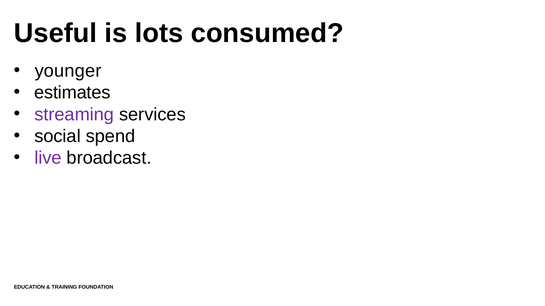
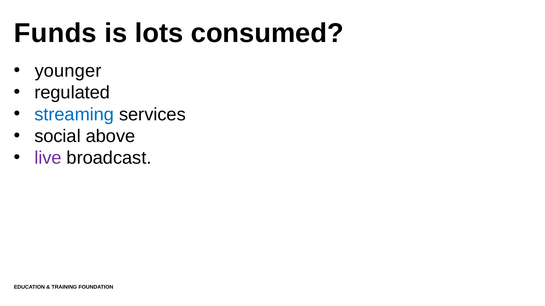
Useful: Useful -> Funds
estimates: estimates -> regulated
streaming colour: purple -> blue
spend: spend -> above
